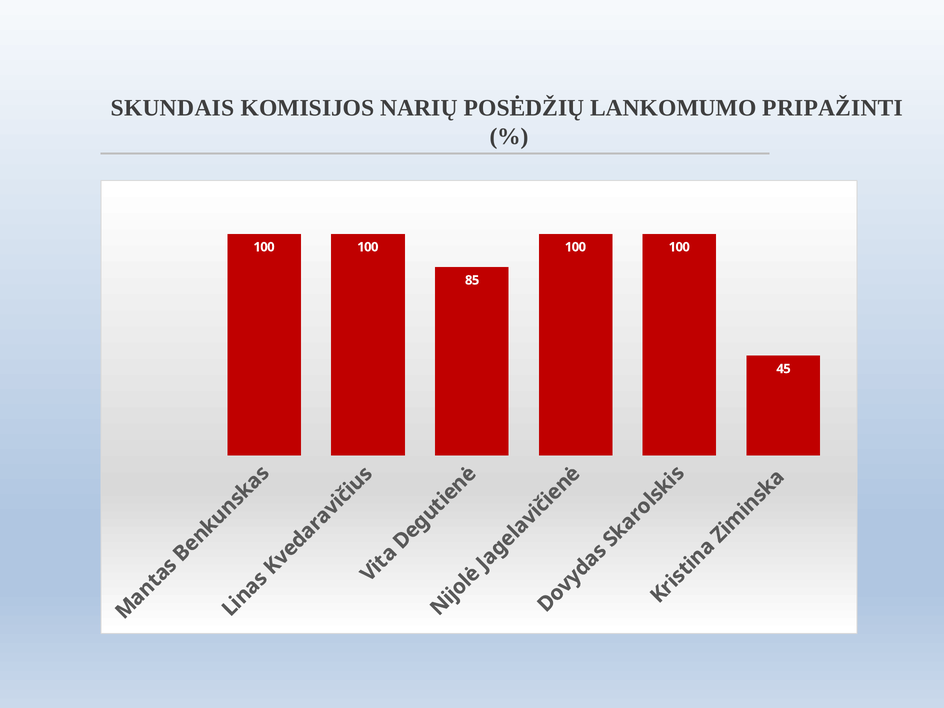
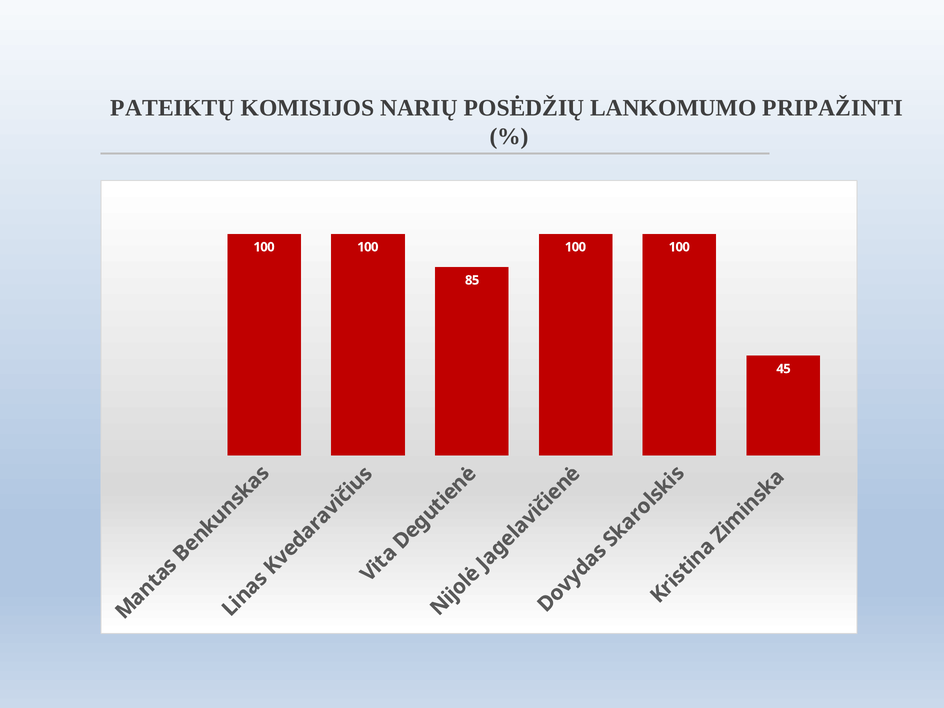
SKUNDAIS: SKUNDAIS -> PATEIKTŲ
